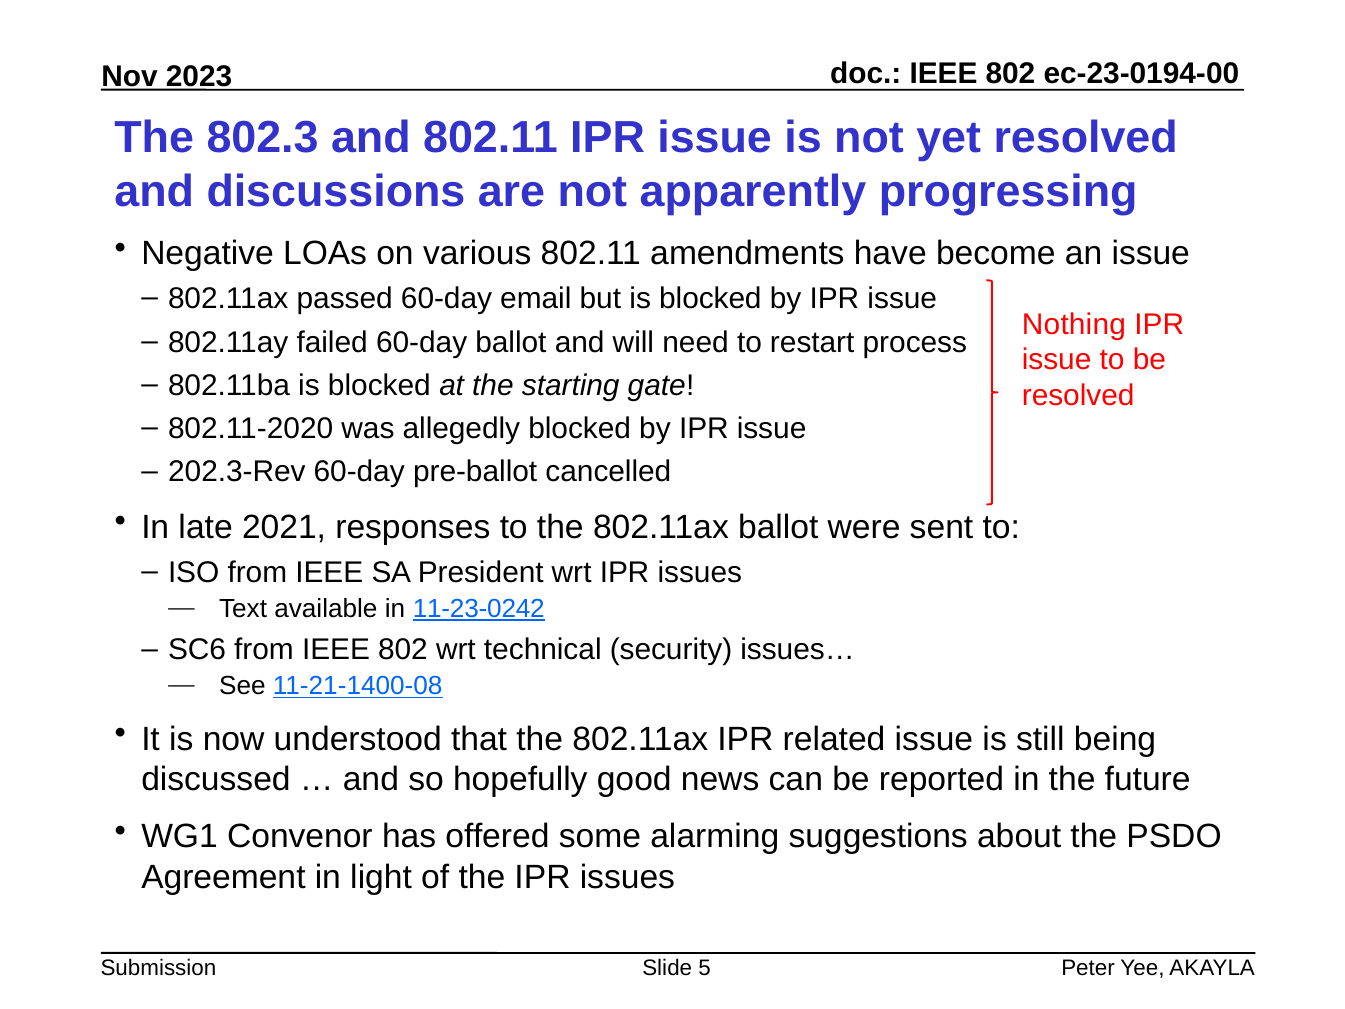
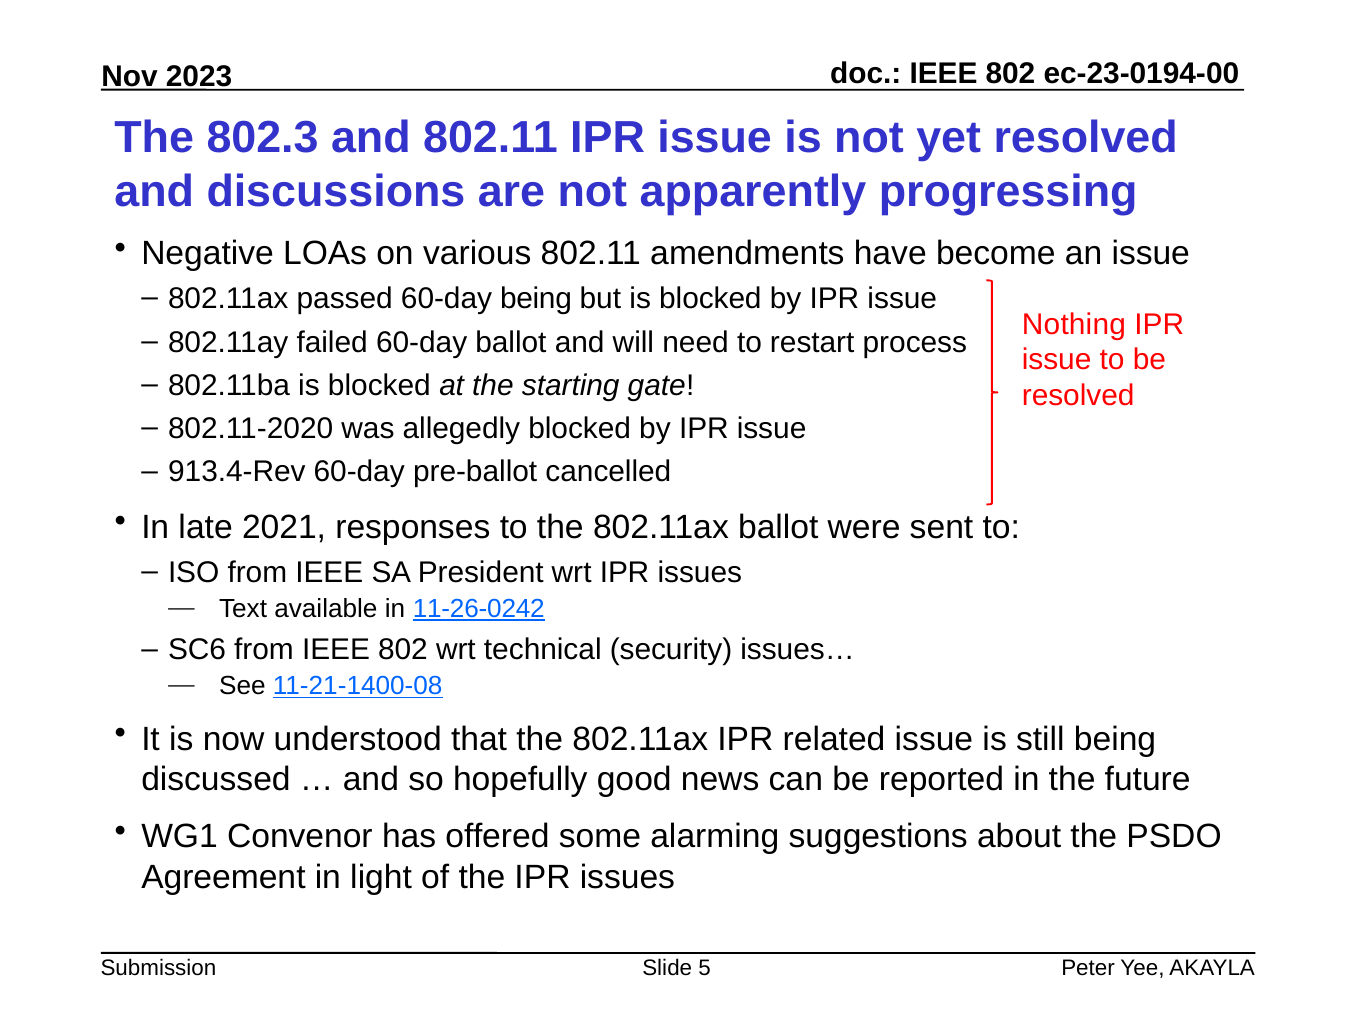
60-day email: email -> being
202.3-Rev: 202.3-Rev -> 913.4-Rev
11-23-0242: 11-23-0242 -> 11-26-0242
